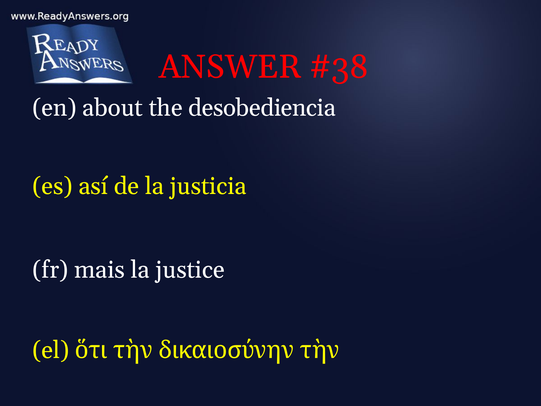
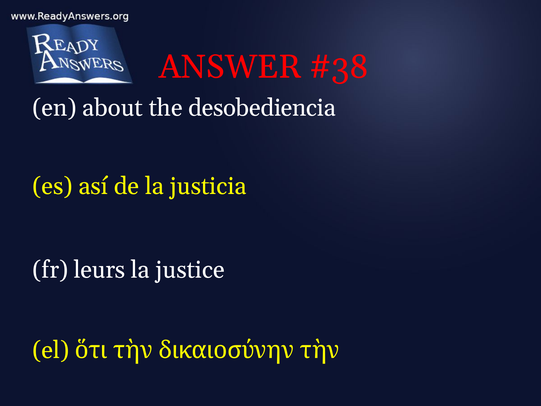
mais: mais -> leurs
